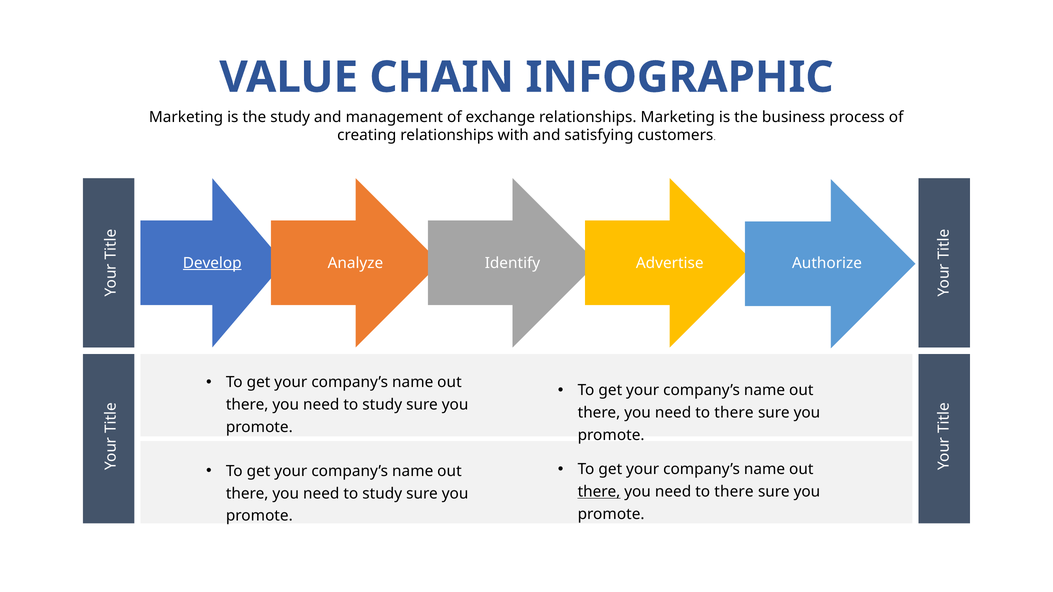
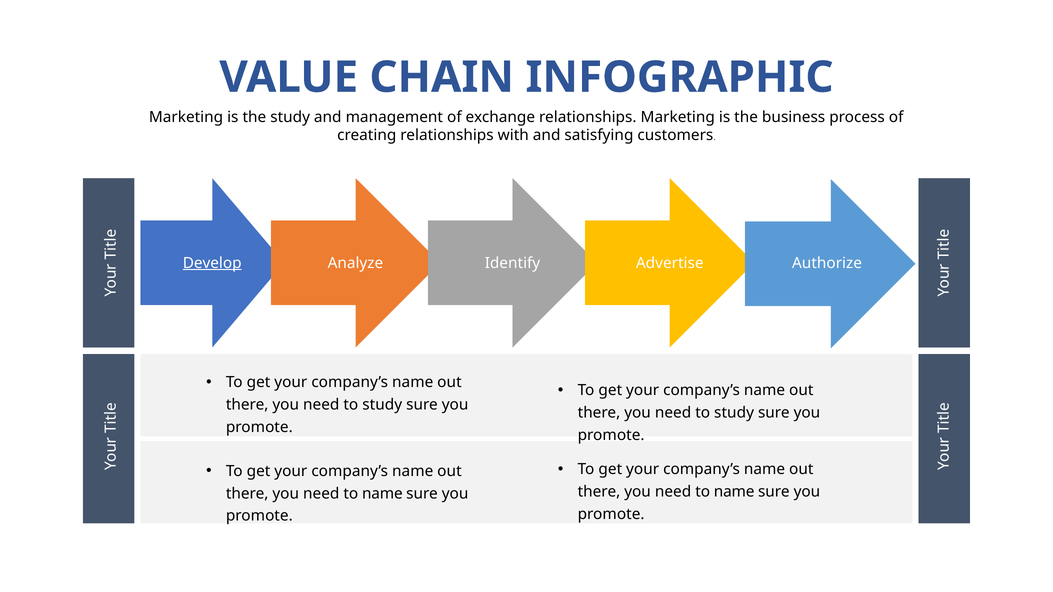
there at (734, 413): there -> study
there at (599, 492) underline: present -> none
there at (734, 492): there -> name
study at (382, 494): study -> name
